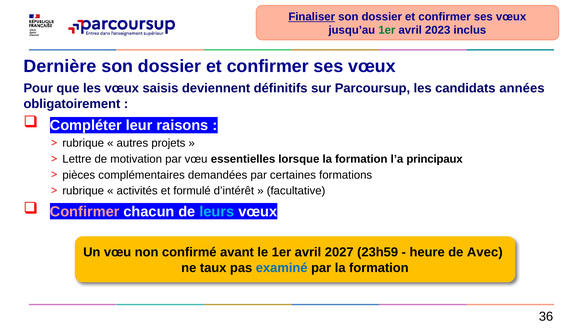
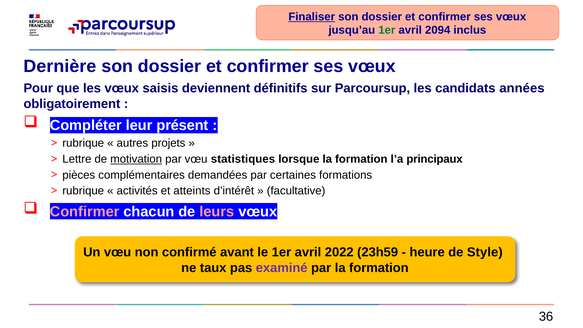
2023: 2023 -> 2094
raisons: raisons -> présent
motivation underline: none -> present
essentielles: essentielles -> statistiques
formulé: formulé -> atteints
leurs colour: light blue -> pink
2027: 2027 -> 2022
Avec: Avec -> Style
examiné colour: blue -> purple
